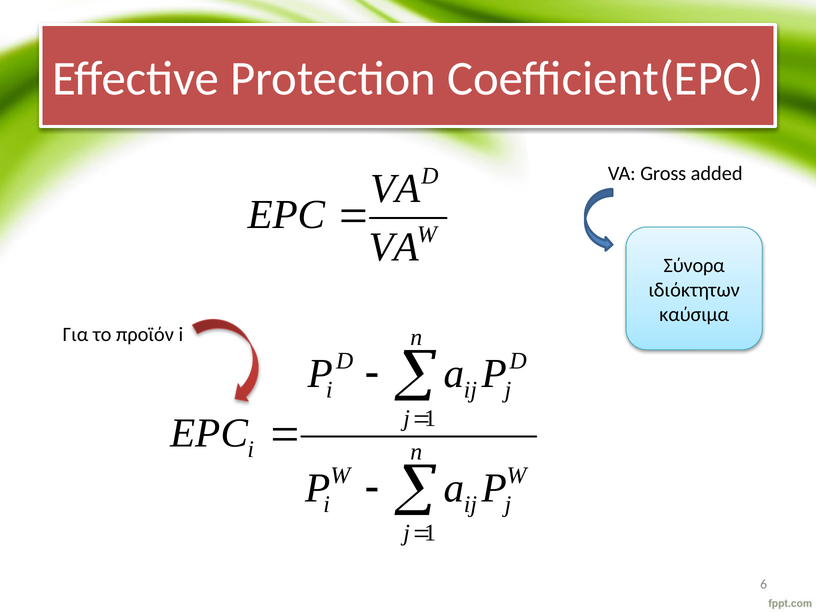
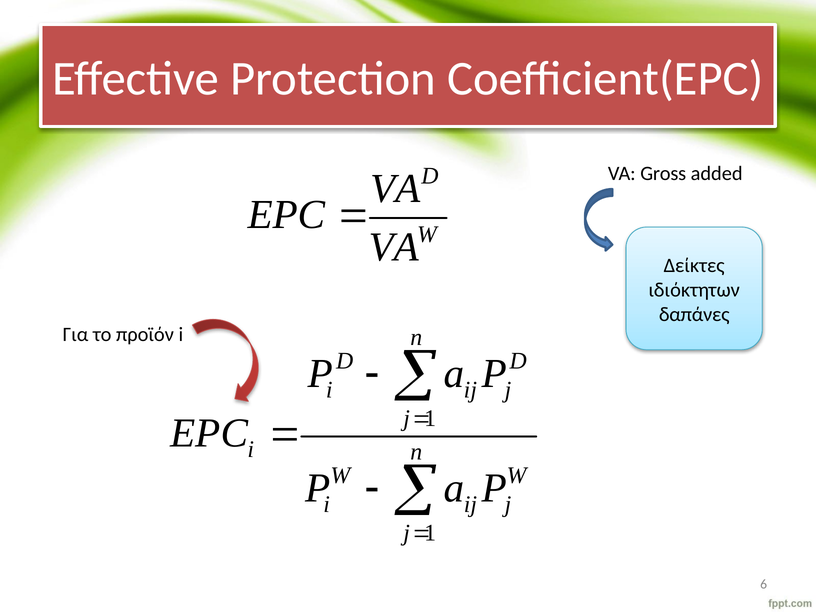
Σύνορα: Σύνορα -> Δείκτες
καύσιμα: καύσιμα -> δαπάνες
